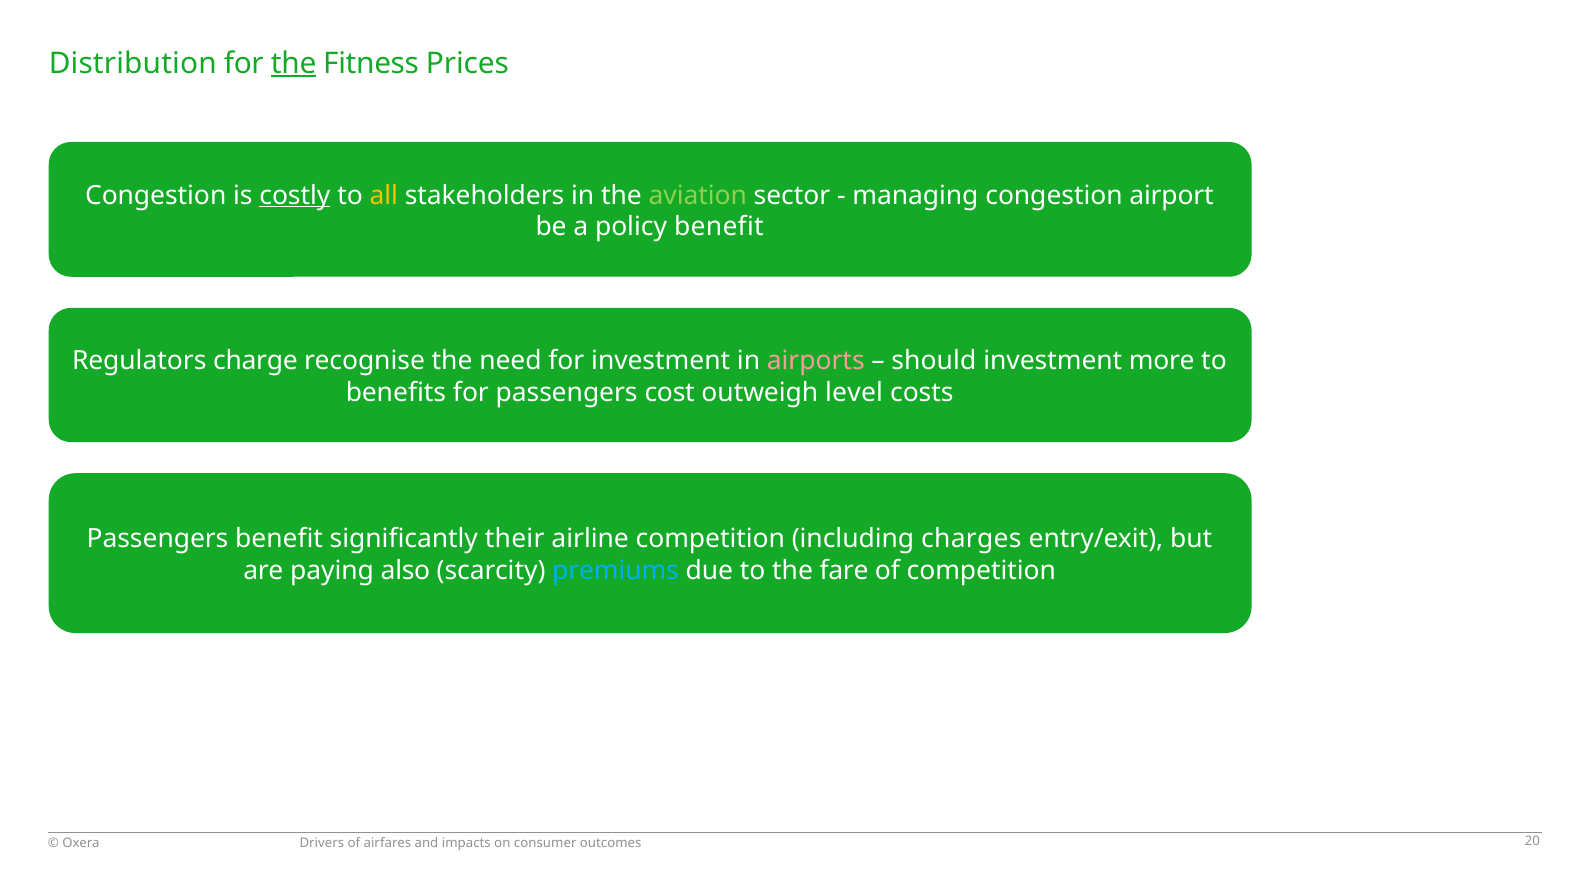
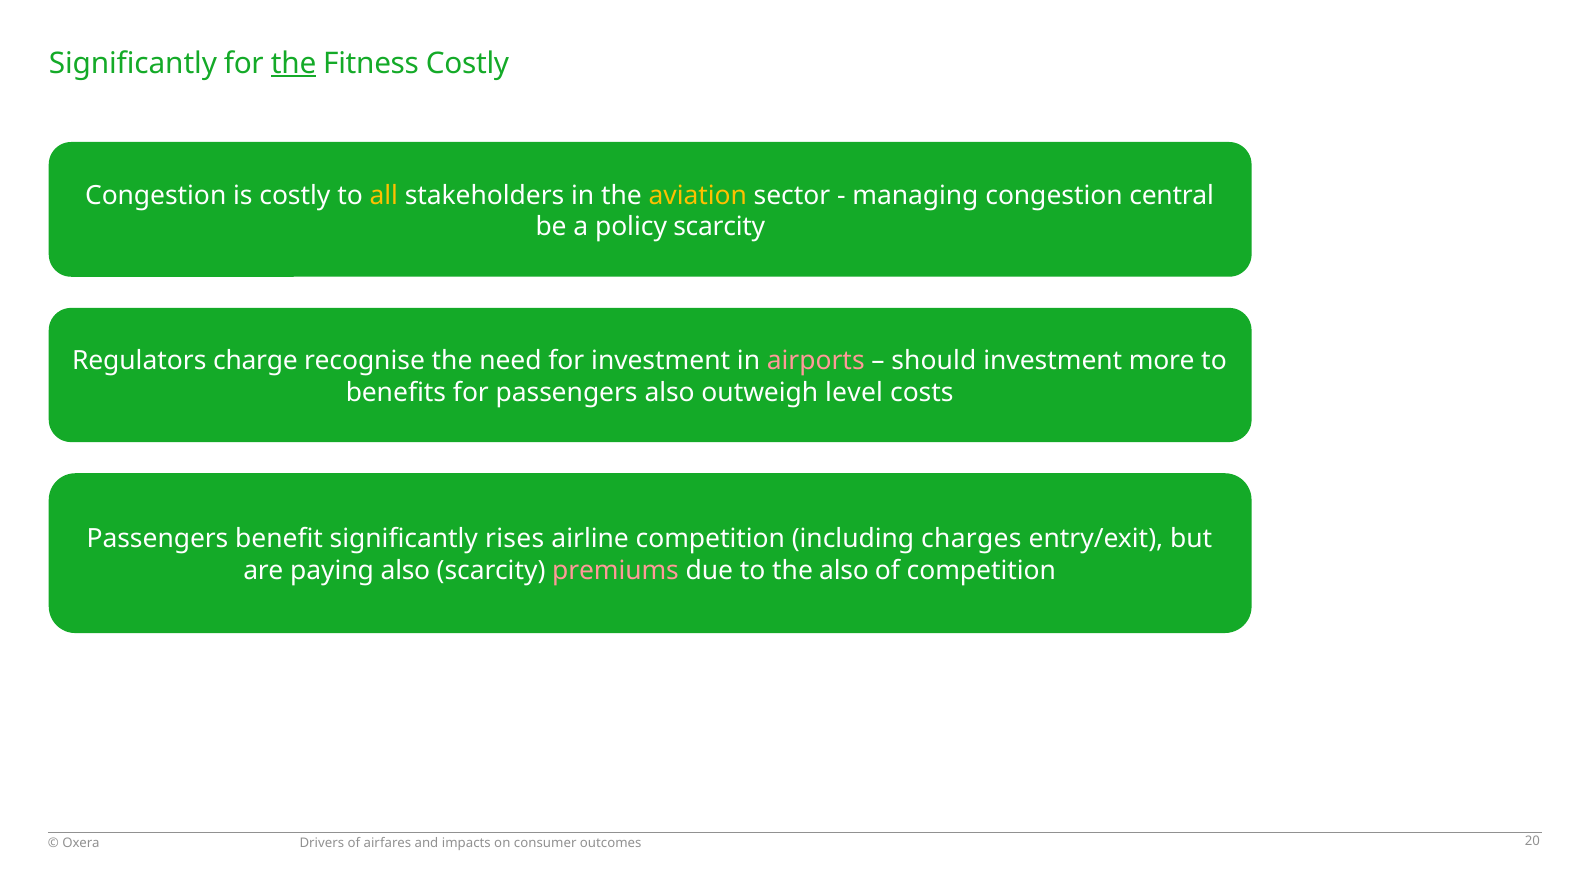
Distribution at (133, 63): Distribution -> Significantly
Fitness Prices: Prices -> Costly
costly at (295, 195) underline: present -> none
aviation colour: light green -> yellow
airport: airport -> central
policy benefit: benefit -> scarcity
passengers cost: cost -> also
their: their -> rises
premiums colour: light blue -> pink
the fare: fare -> also
